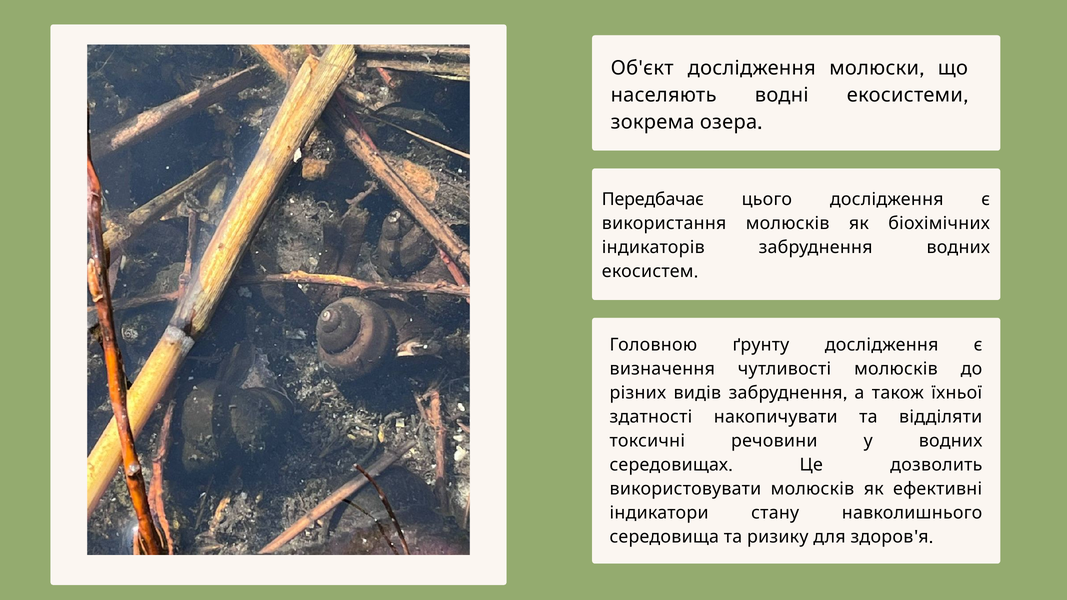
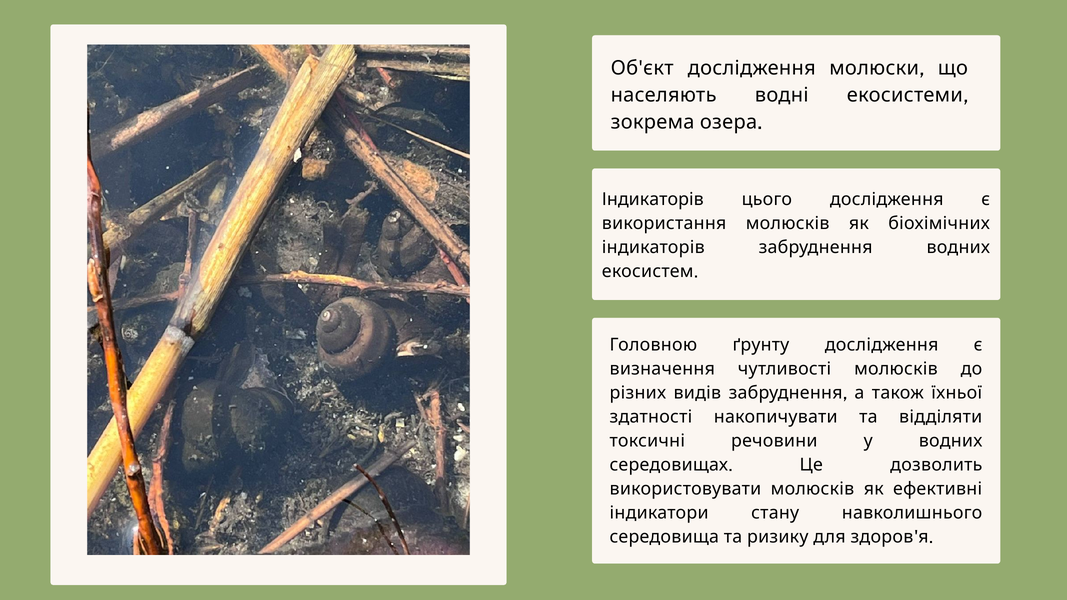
Передбачає at (653, 200): Передбачає -> Індикаторів
